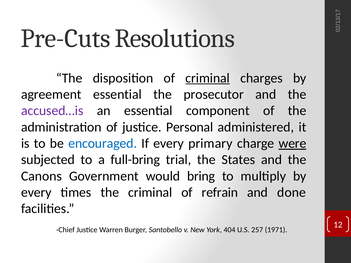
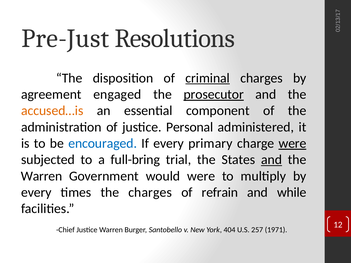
Pre-Cuts: Pre-Cuts -> Pre-Just
agreement essential: essential -> engaged
prosecutor underline: none -> present
accused…is colour: purple -> orange
and at (272, 160) underline: none -> present
Canons at (41, 176): Canons -> Warren
would bring: bring -> were
the criminal: criminal -> charges
done: done -> while
